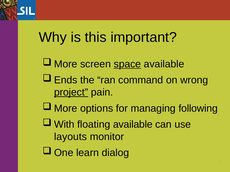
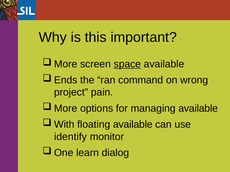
project underline: present -> none
managing following: following -> available
layouts: layouts -> identify
